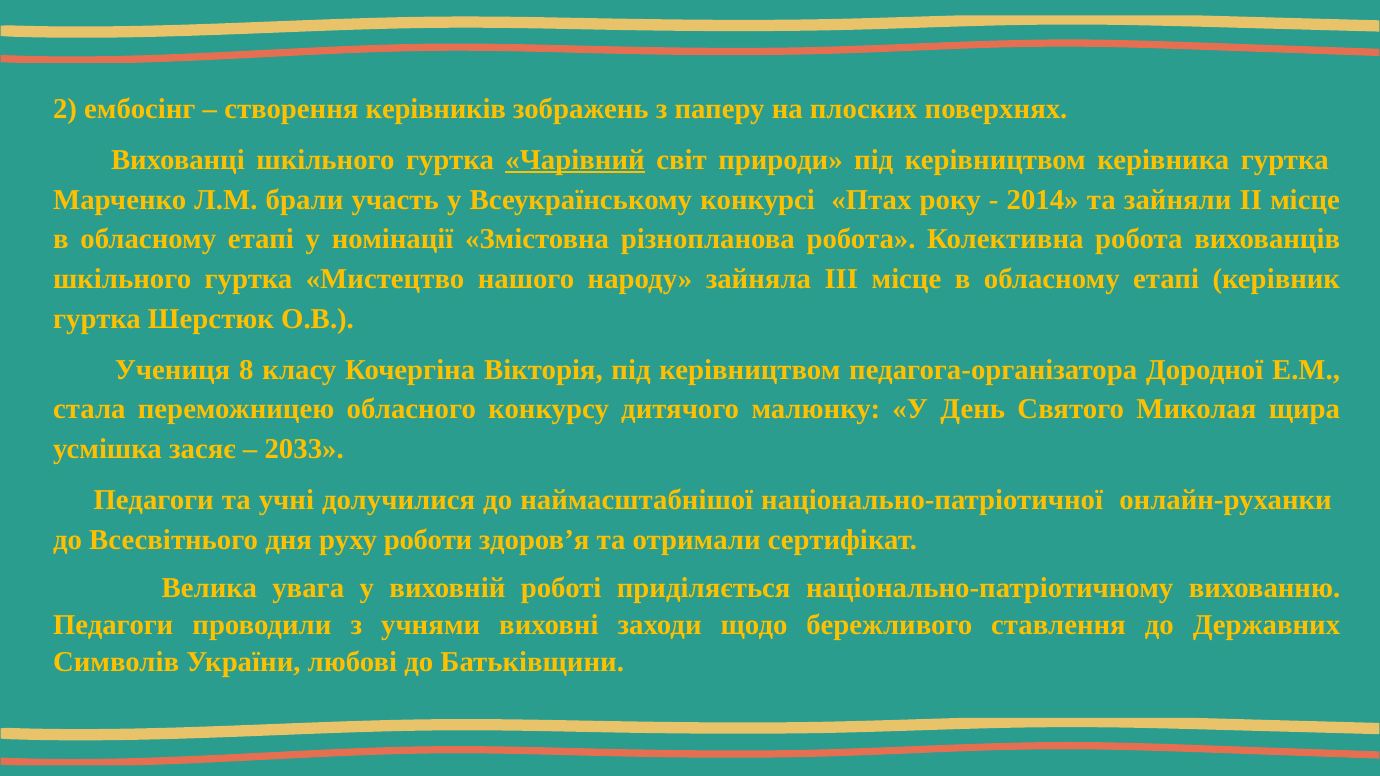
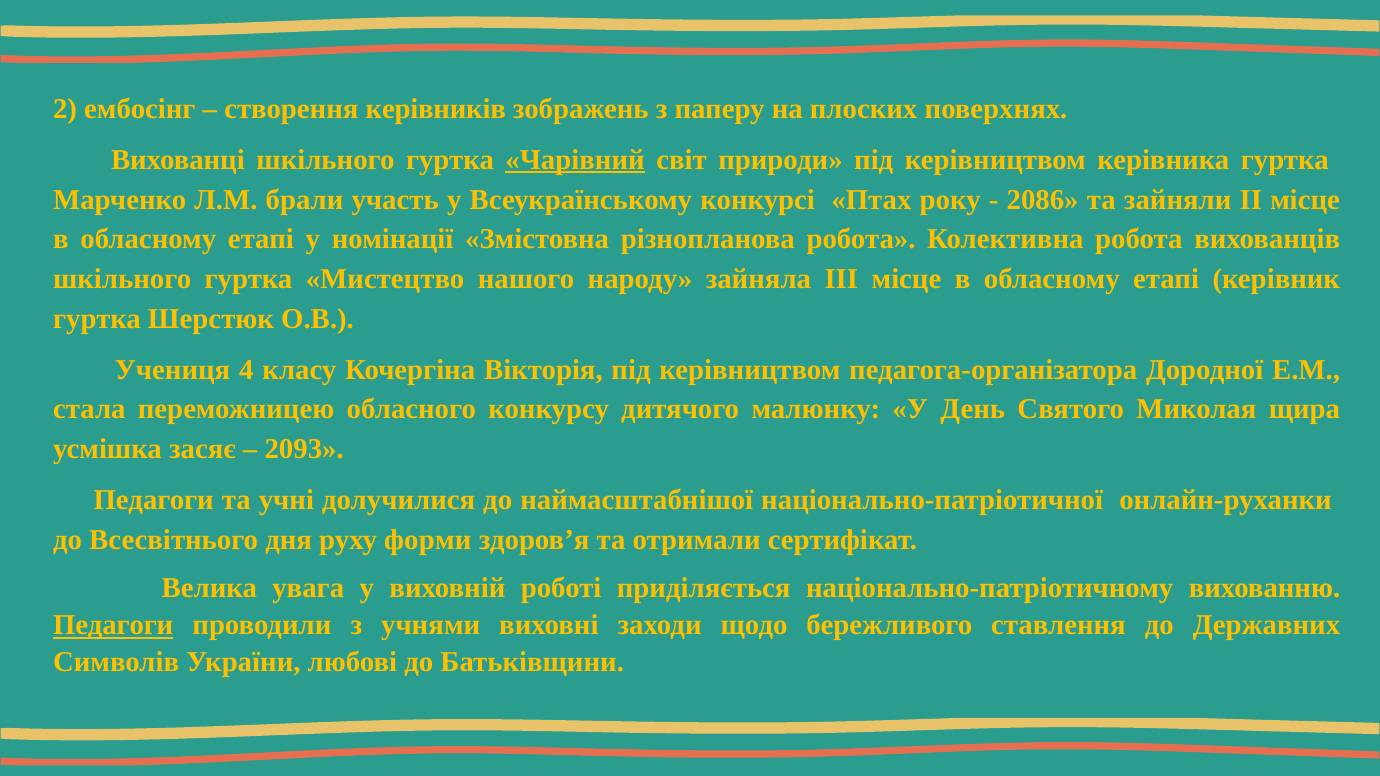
2014: 2014 -> 2086
8: 8 -> 4
2033: 2033 -> 2093
роботи: роботи -> форми
Педагоги at (113, 626) underline: none -> present
